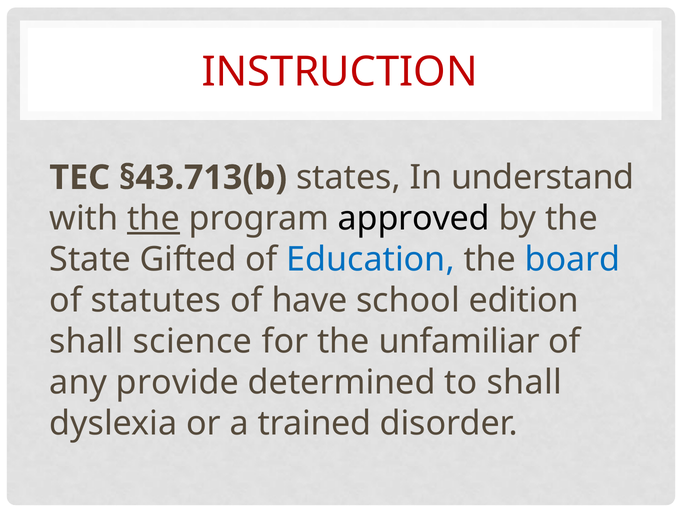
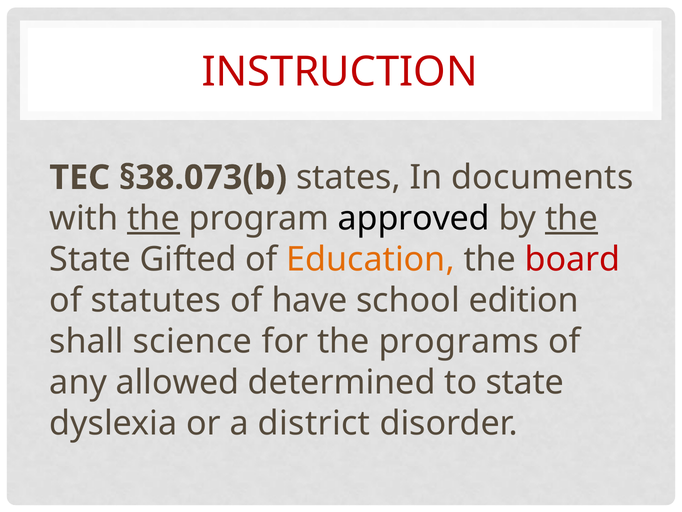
§43.713(b: §43.713(b -> §38.073(b
understand: understand -> documents
the at (571, 218) underline: none -> present
Education colour: blue -> orange
board colour: blue -> red
unfamiliar: unfamiliar -> programs
provide: provide -> allowed
to shall: shall -> state
trained: trained -> district
